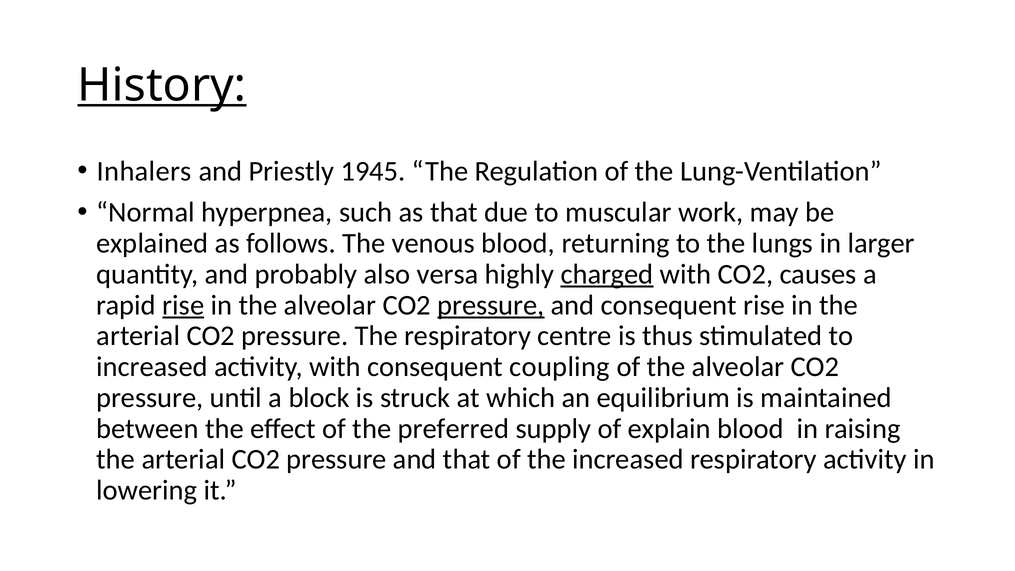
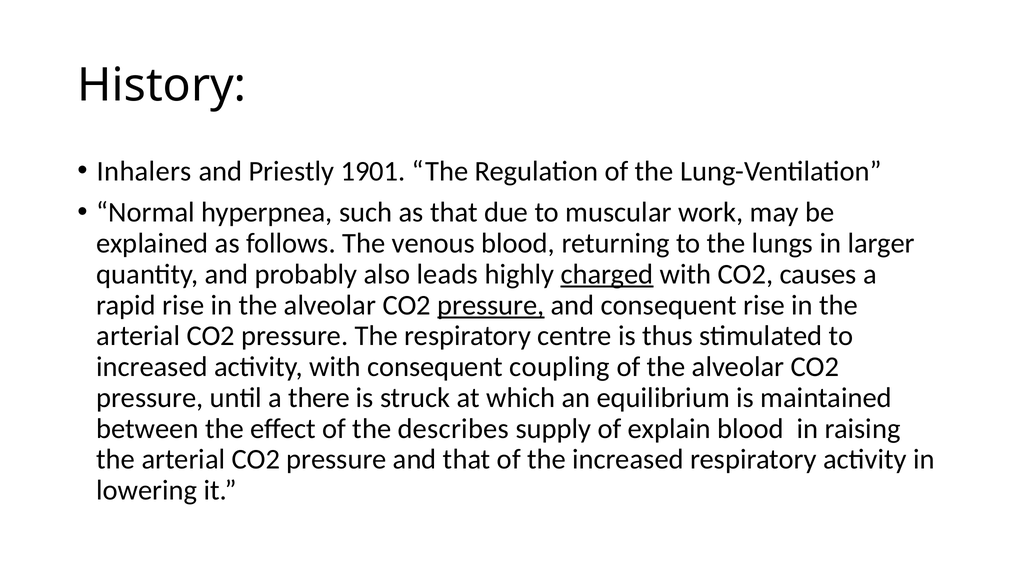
History underline: present -> none
1945: 1945 -> 1901
versa: versa -> leads
rise at (183, 305) underline: present -> none
block: block -> there
preferred: preferred -> describes
